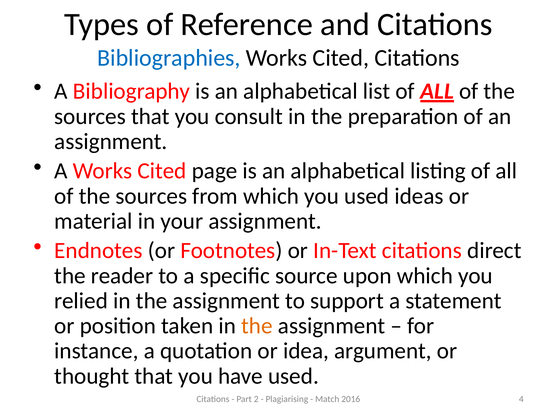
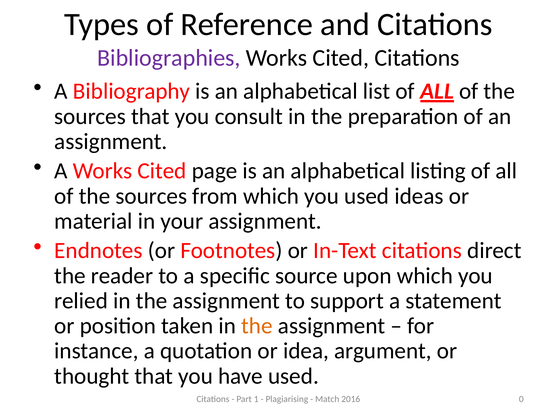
Bibliographies colour: blue -> purple
2: 2 -> 1
4: 4 -> 0
